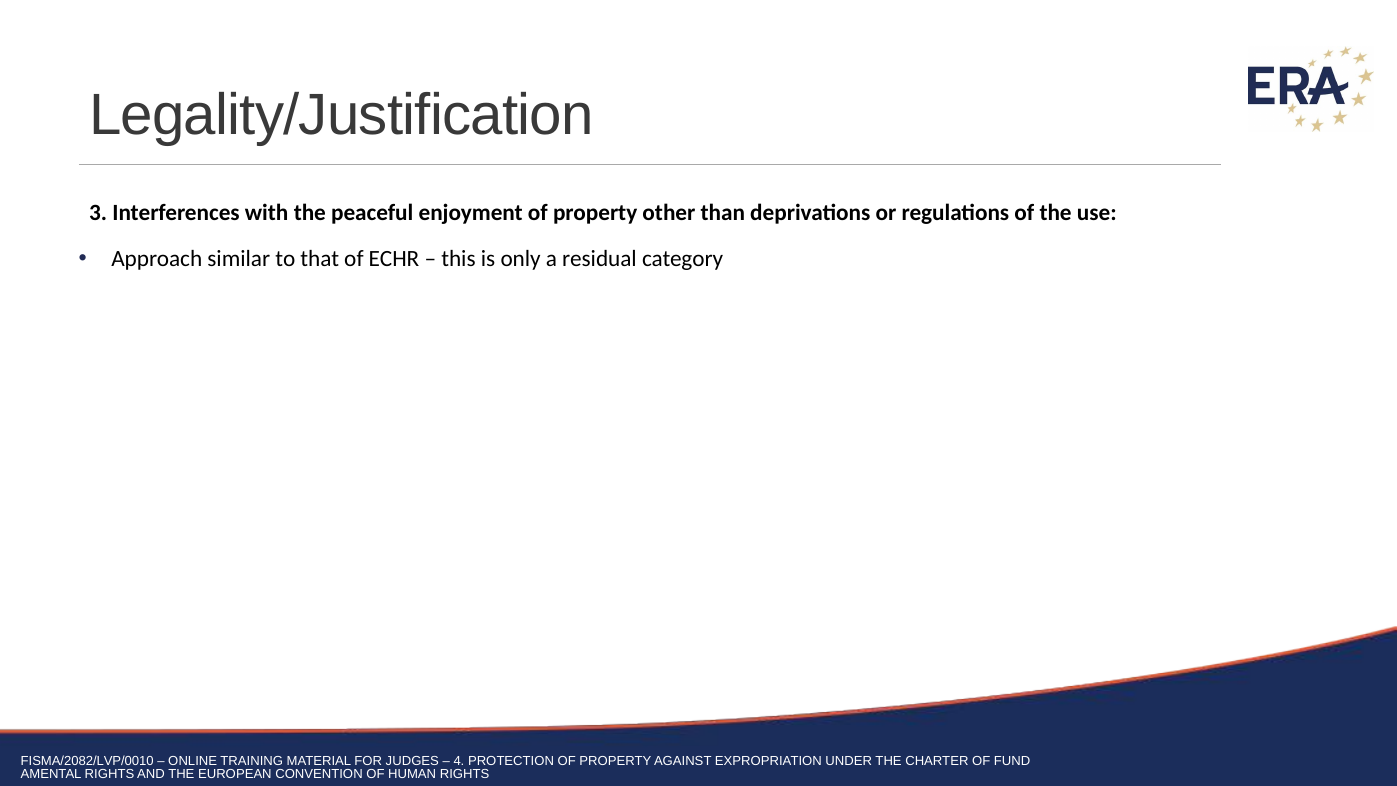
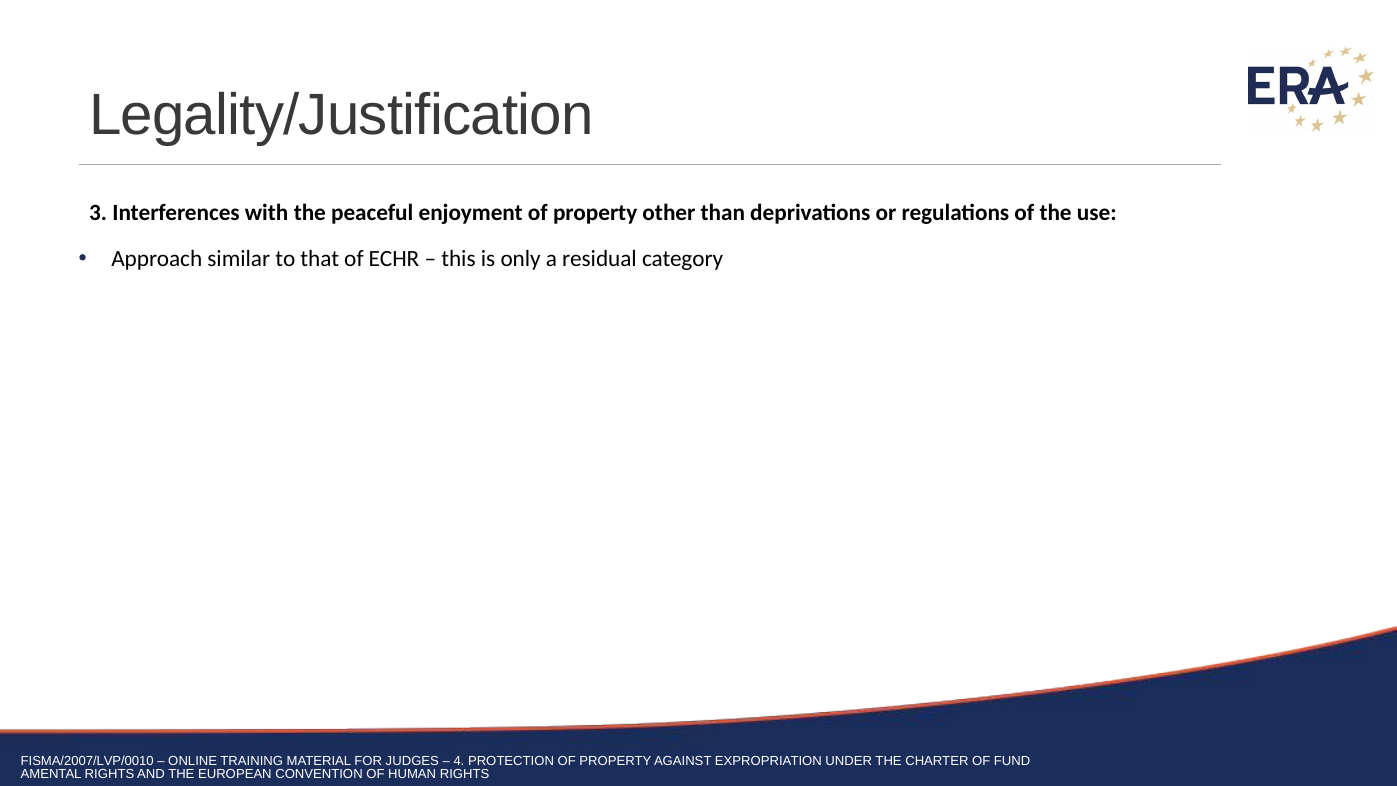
FISMA/2082/LVP/0010: FISMA/2082/LVP/0010 -> FISMA/2007/LVP/0010
